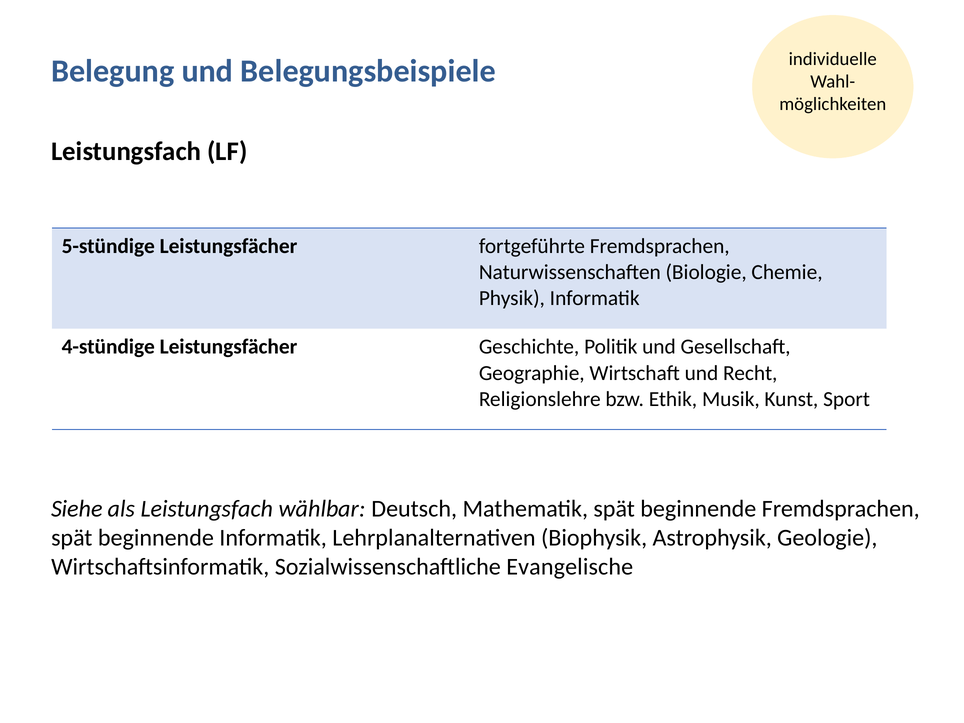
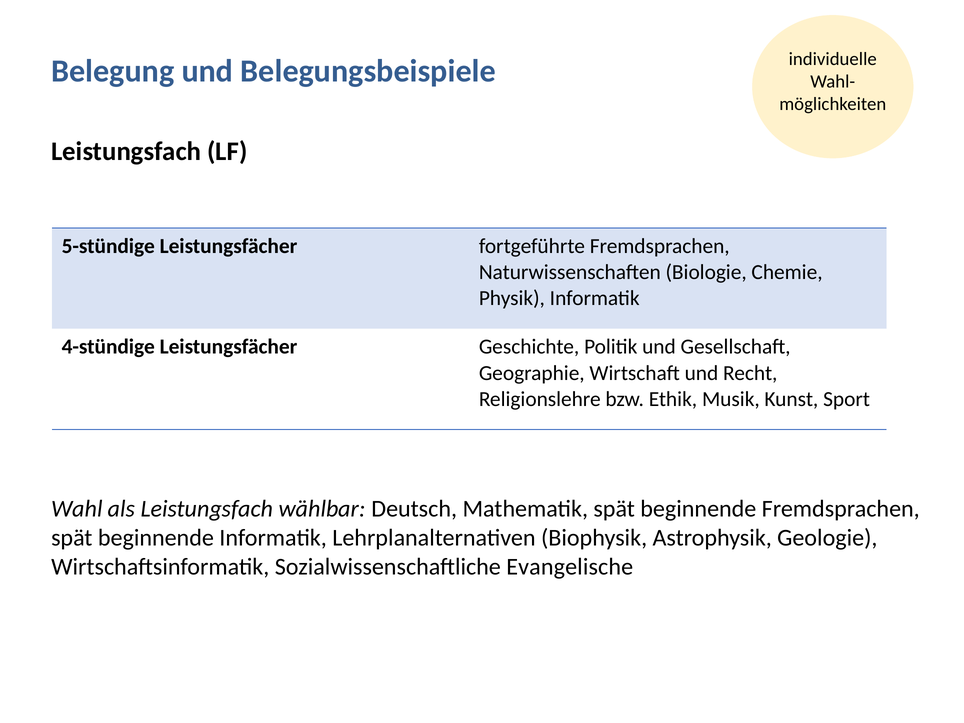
Siehe: Siehe -> Wahl
